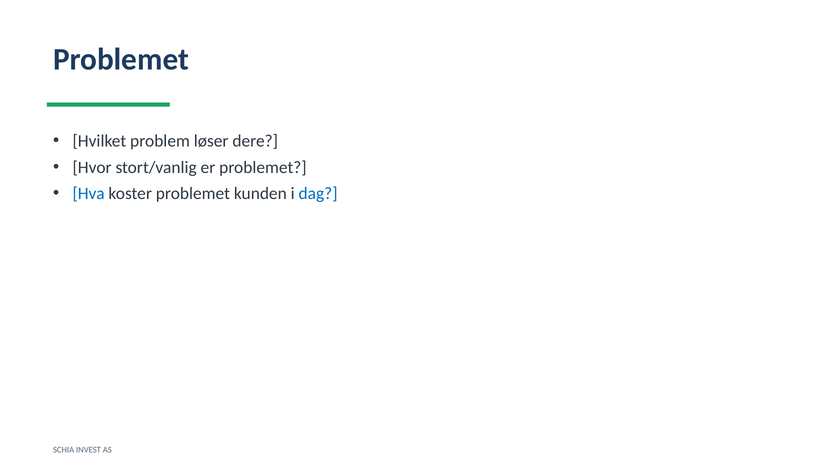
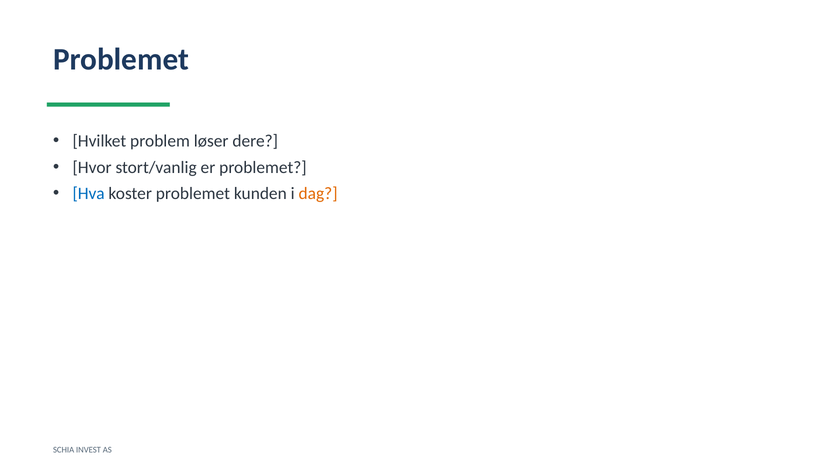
dag colour: blue -> orange
